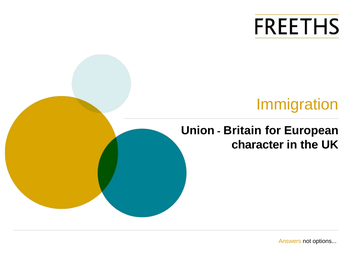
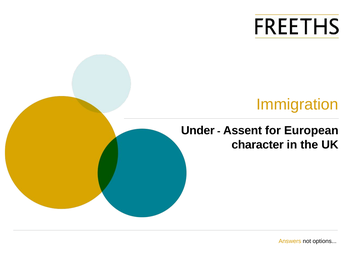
Union: Union -> Under
Britain: Britain -> Assent
